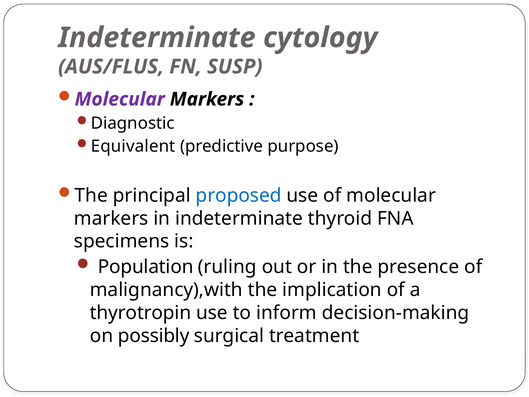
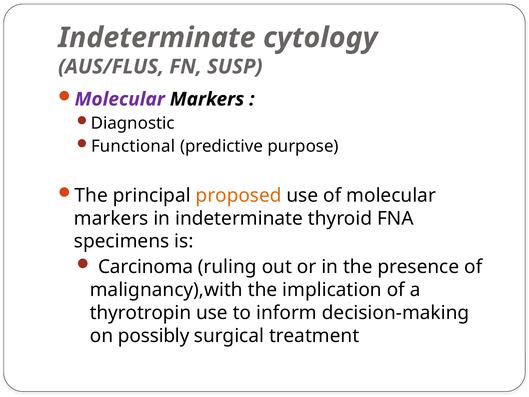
Equivalent: Equivalent -> Functional
proposed colour: blue -> orange
Population: Population -> Carcinoma
